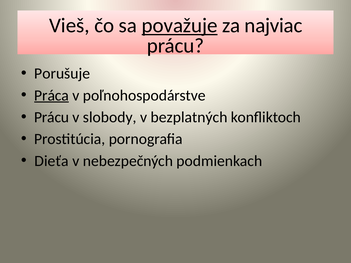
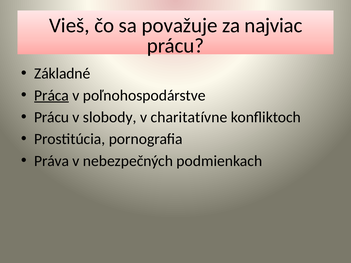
považuje underline: present -> none
Porušuje: Porušuje -> Základné
bezplatných: bezplatných -> charitatívne
Dieťa: Dieťa -> Práva
